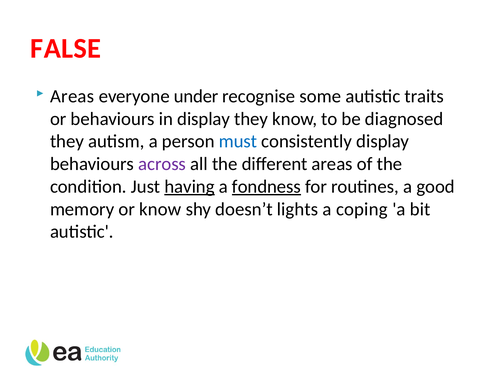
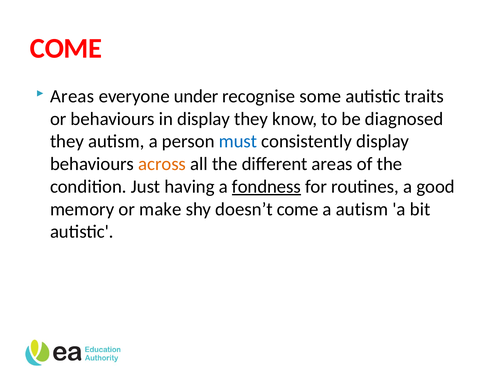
FALSE at (66, 48): FALSE -> COME
across colour: purple -> orange
having underline: present -> none
or know: know -> make
doesn’t lights: lights -> come
a coping: coping -> autism
